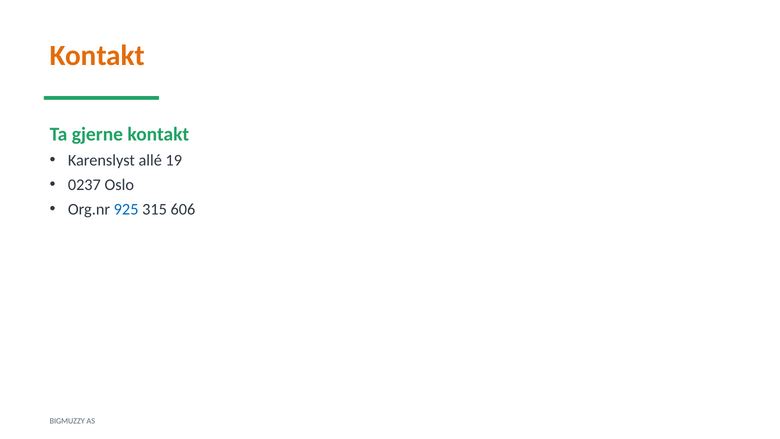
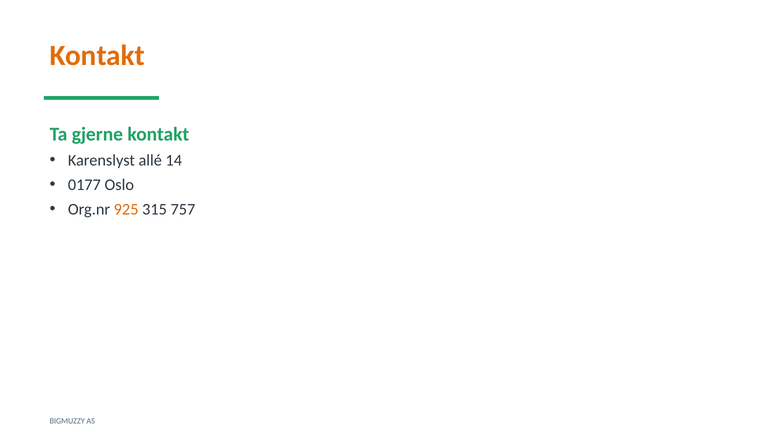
19: 19 -> 14
0237: 0237 -> 0177
925 colour: blue -> orange
606: 606 -> 757
